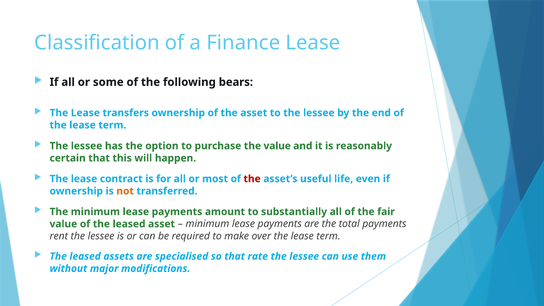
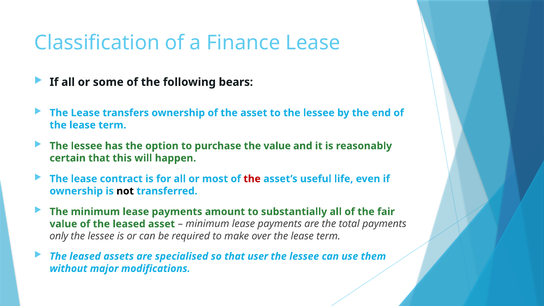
not colour: orange -> black
rent: rent -> only
rate: rate -> user
